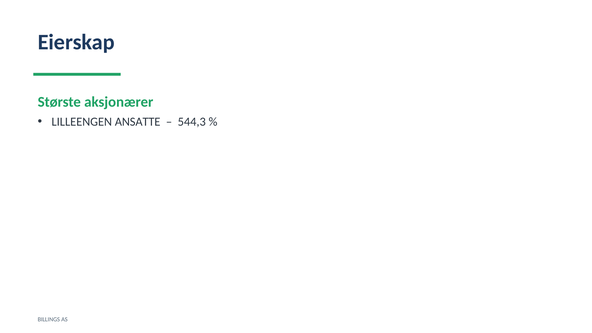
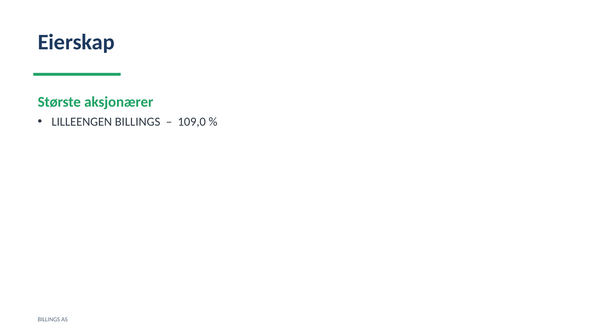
LILLEENGEN ANSATTE: ANSATTE -> BILLINGS
544,3: 544,3 -> 109,0
